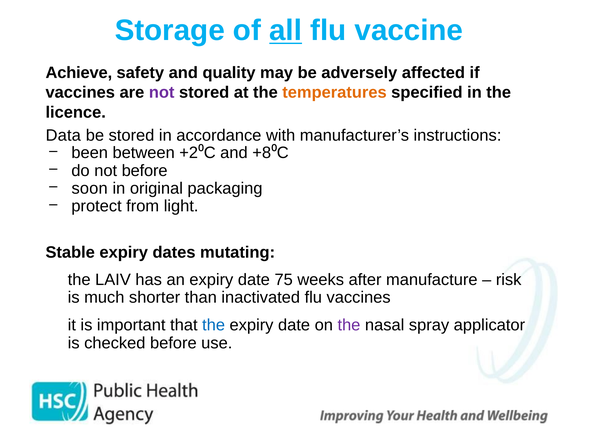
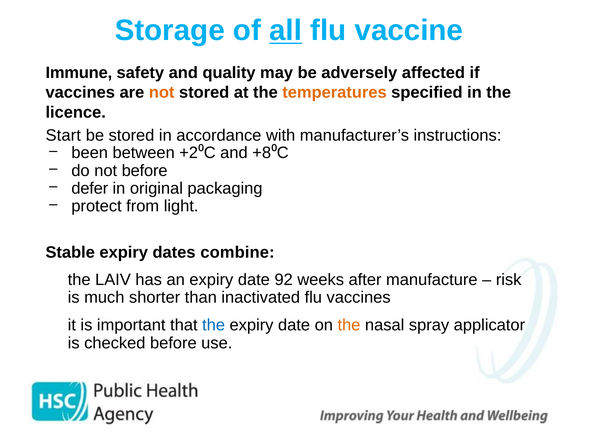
Achieve: Achieve -> Immune
not at (162, 93) colour: purple -> orange
Data: Data -> Start
soon: soon -> defer
mutating: mutating -> combine
75: 75 -> 92
the at (349, 325) colour: purple -> orange
